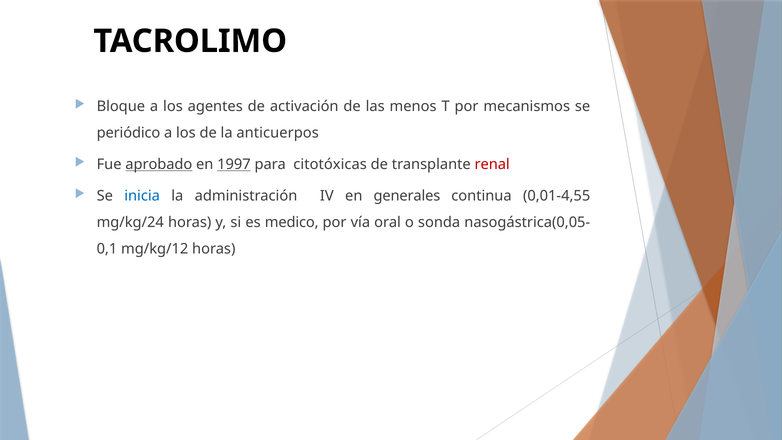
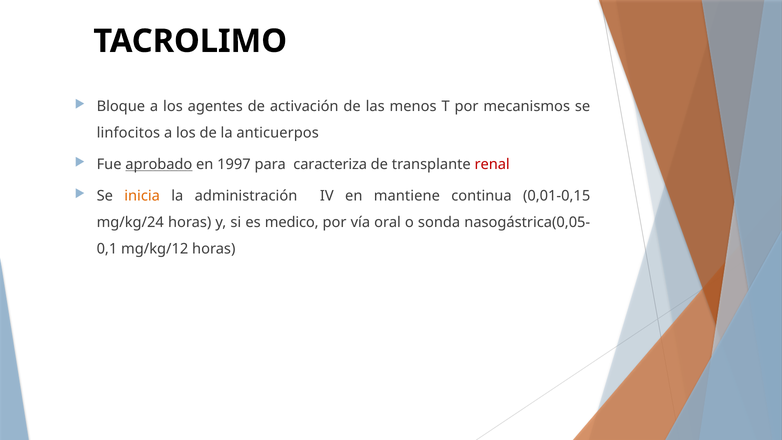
periódico: periódico -> linfocitos
1997 underline: present -> none
citotóxicas: citotóxicas -> caracteriza
inicia colour: blue -> orange
generales: generales -> mantiene
0,01-4,55: 0,01-4,55 -> 0,01-0,15
